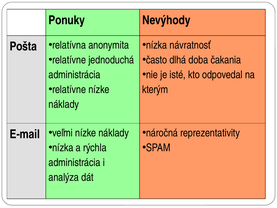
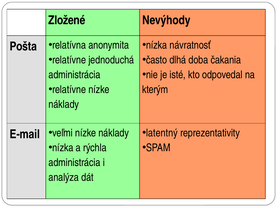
Ponuky: Ponuky -> Zložené
náročná: náročná -> latentný
